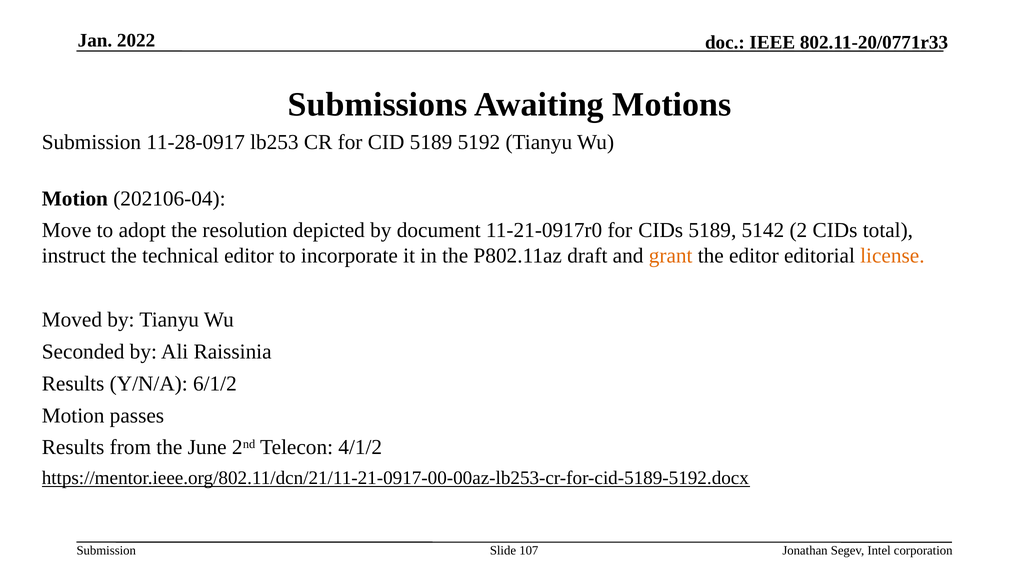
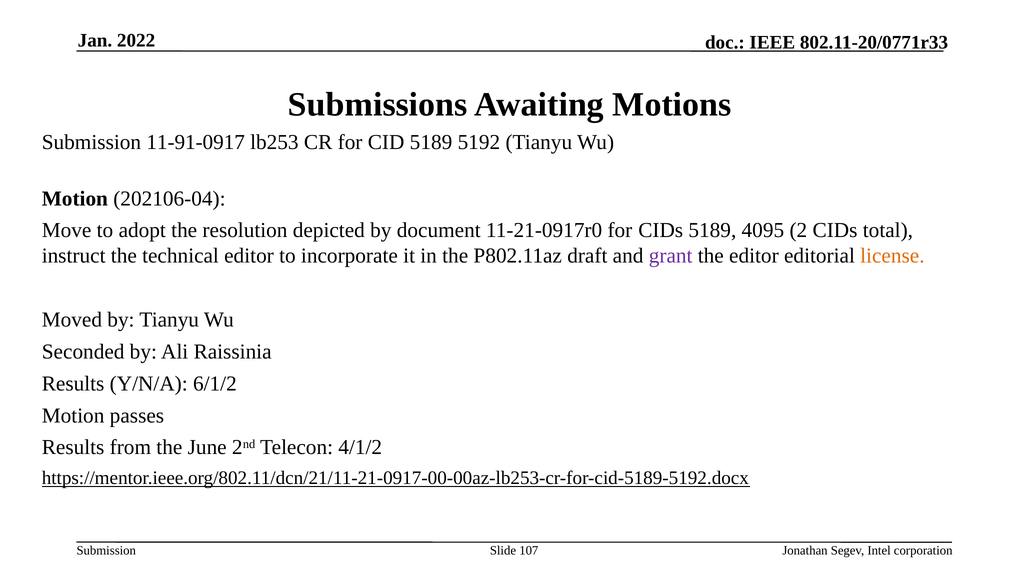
11-28-0917: 11-28-0917 -> 11-91-0917
5142: 5142 -> 4095
grant colour: orange -> purple
